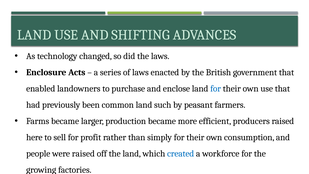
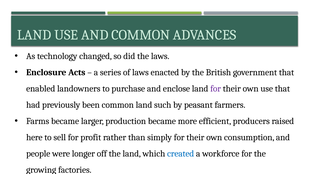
AND SHIFTING: SHIFTING -> COMMON
for at (216, 89) colour: blue -> purple
were raised: raised -> longer
